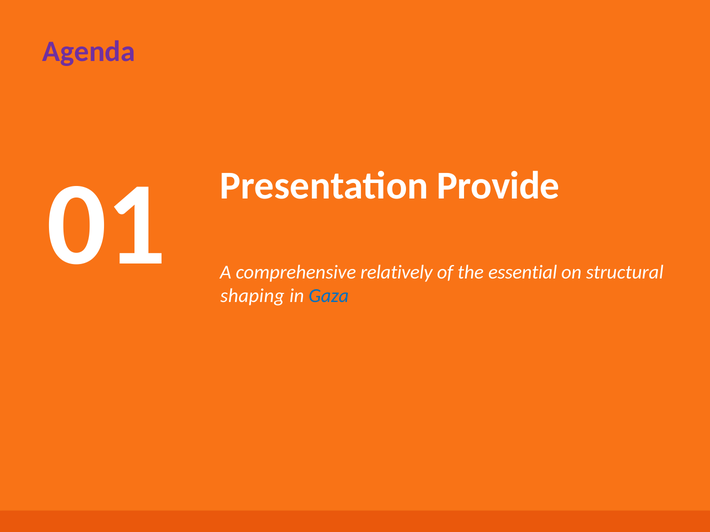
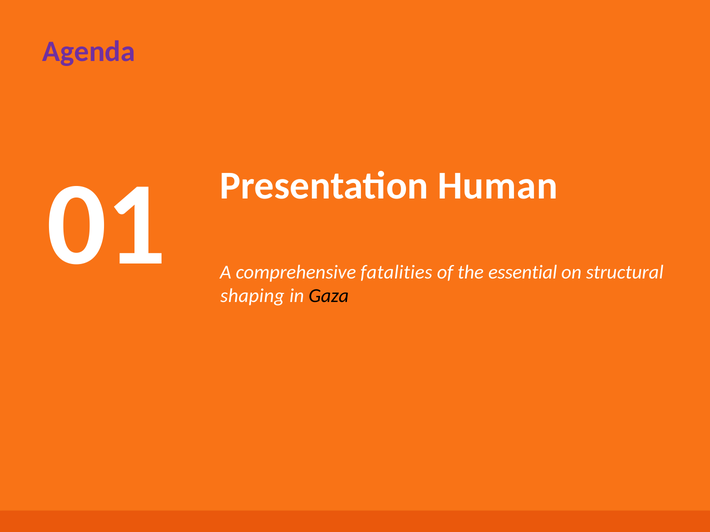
Provide: Provide -> Human
relatively: relatively -> fatalities
Gaza colour: blue -> black
